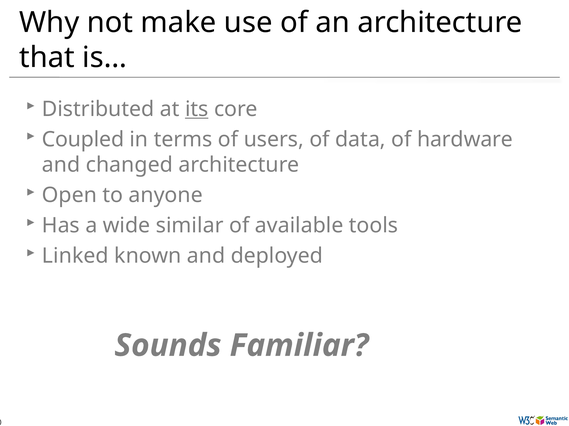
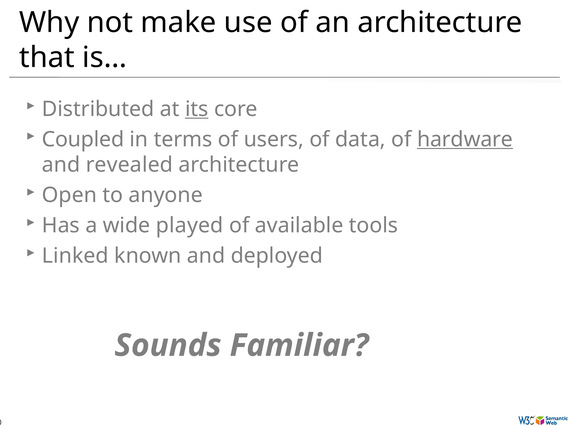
hardware underline: none -> present
changed: changed -> revealed
similar: similar -> played
